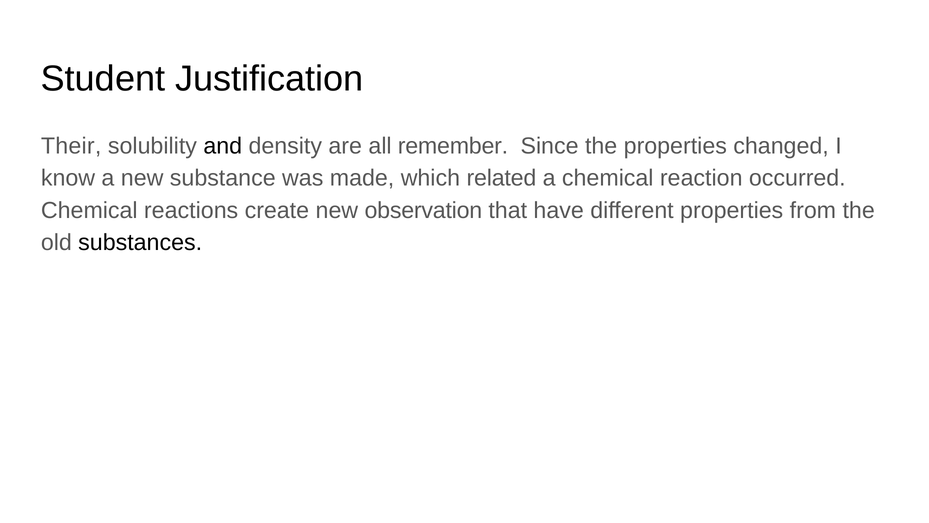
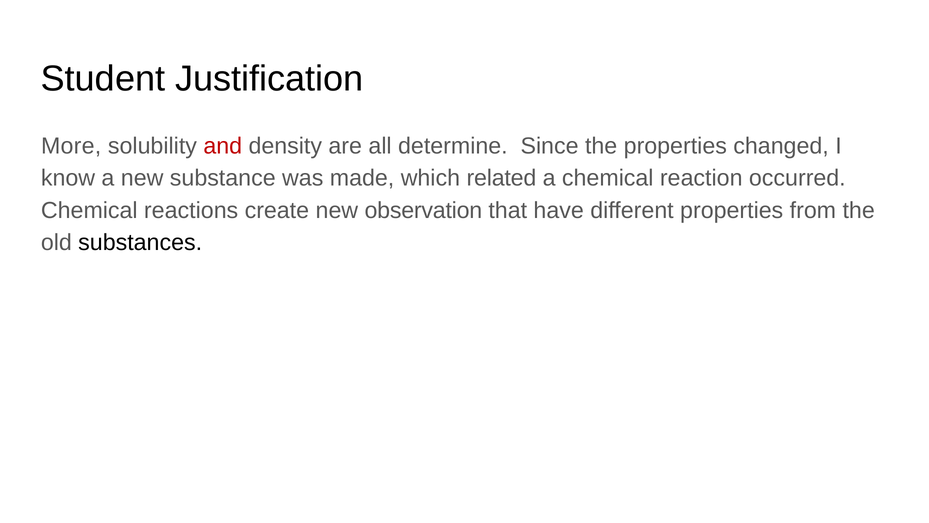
Their: Their -> More
and colour: black -> red
remember: remember -> determine
